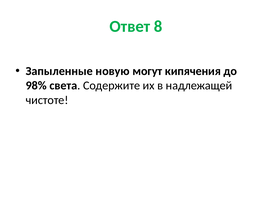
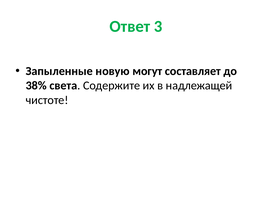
8: 8 -> 3
кипячения: кипячения -> составляет
98%: 98% -> 38%
